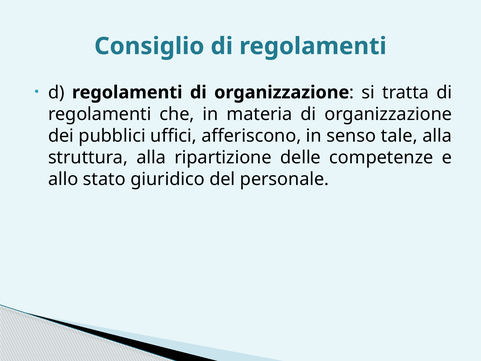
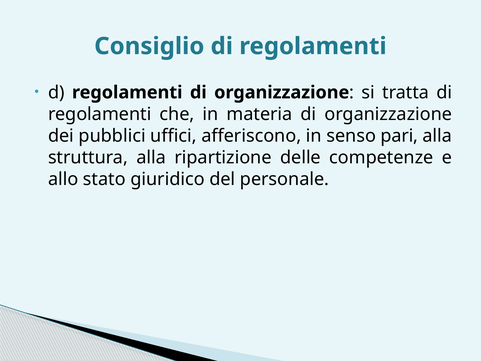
tale: tale -> pari
